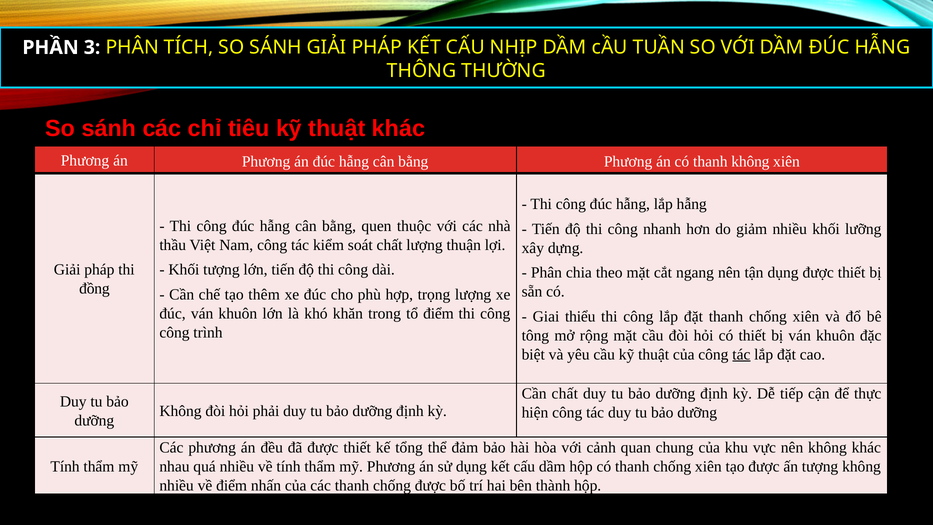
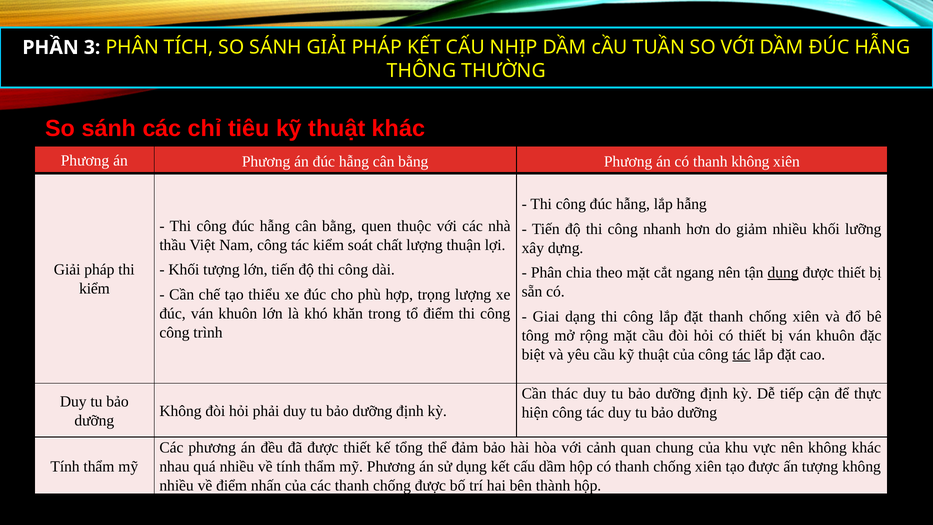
dụng at (783, 273) underline: none -> present
đồng at (94, 289): đồng -> kiểm
thêm: thêm -> thiểu
thiểu: thiểu -> dạng
Cần chất: chất -> thác
